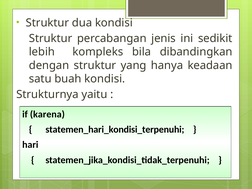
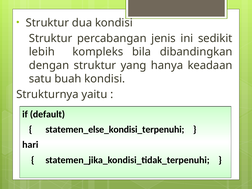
karena: karena -> default
statemen_hari_kondisi_terpenuhi: statemen_hari_kondisi_terpenuhi -> statemen_else_kondisi_terpenuhi
